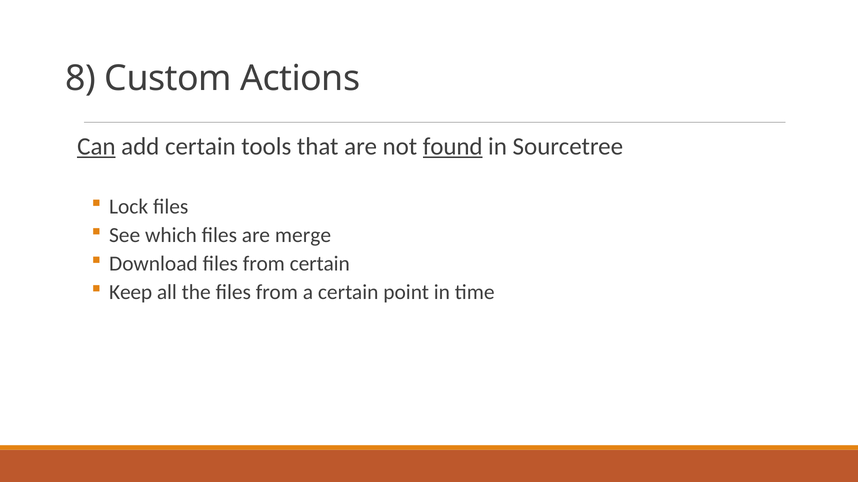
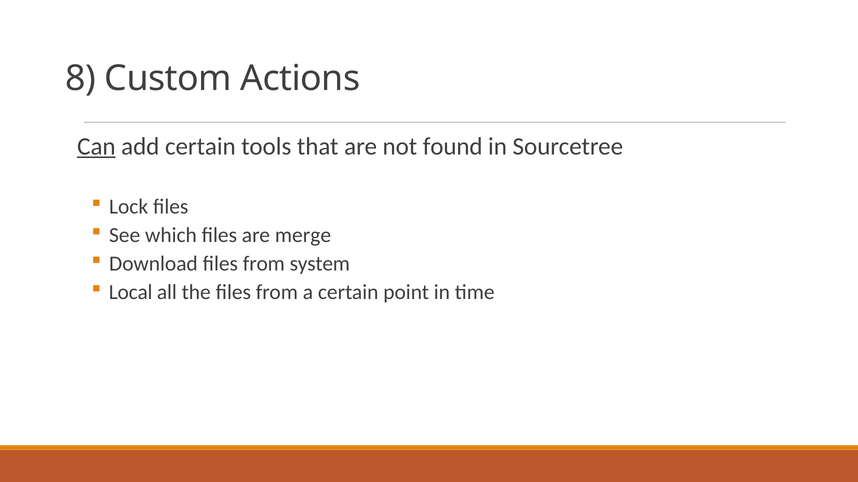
found underline: present -> none
from certain: certain -> system
Keep: Keep -> Local
